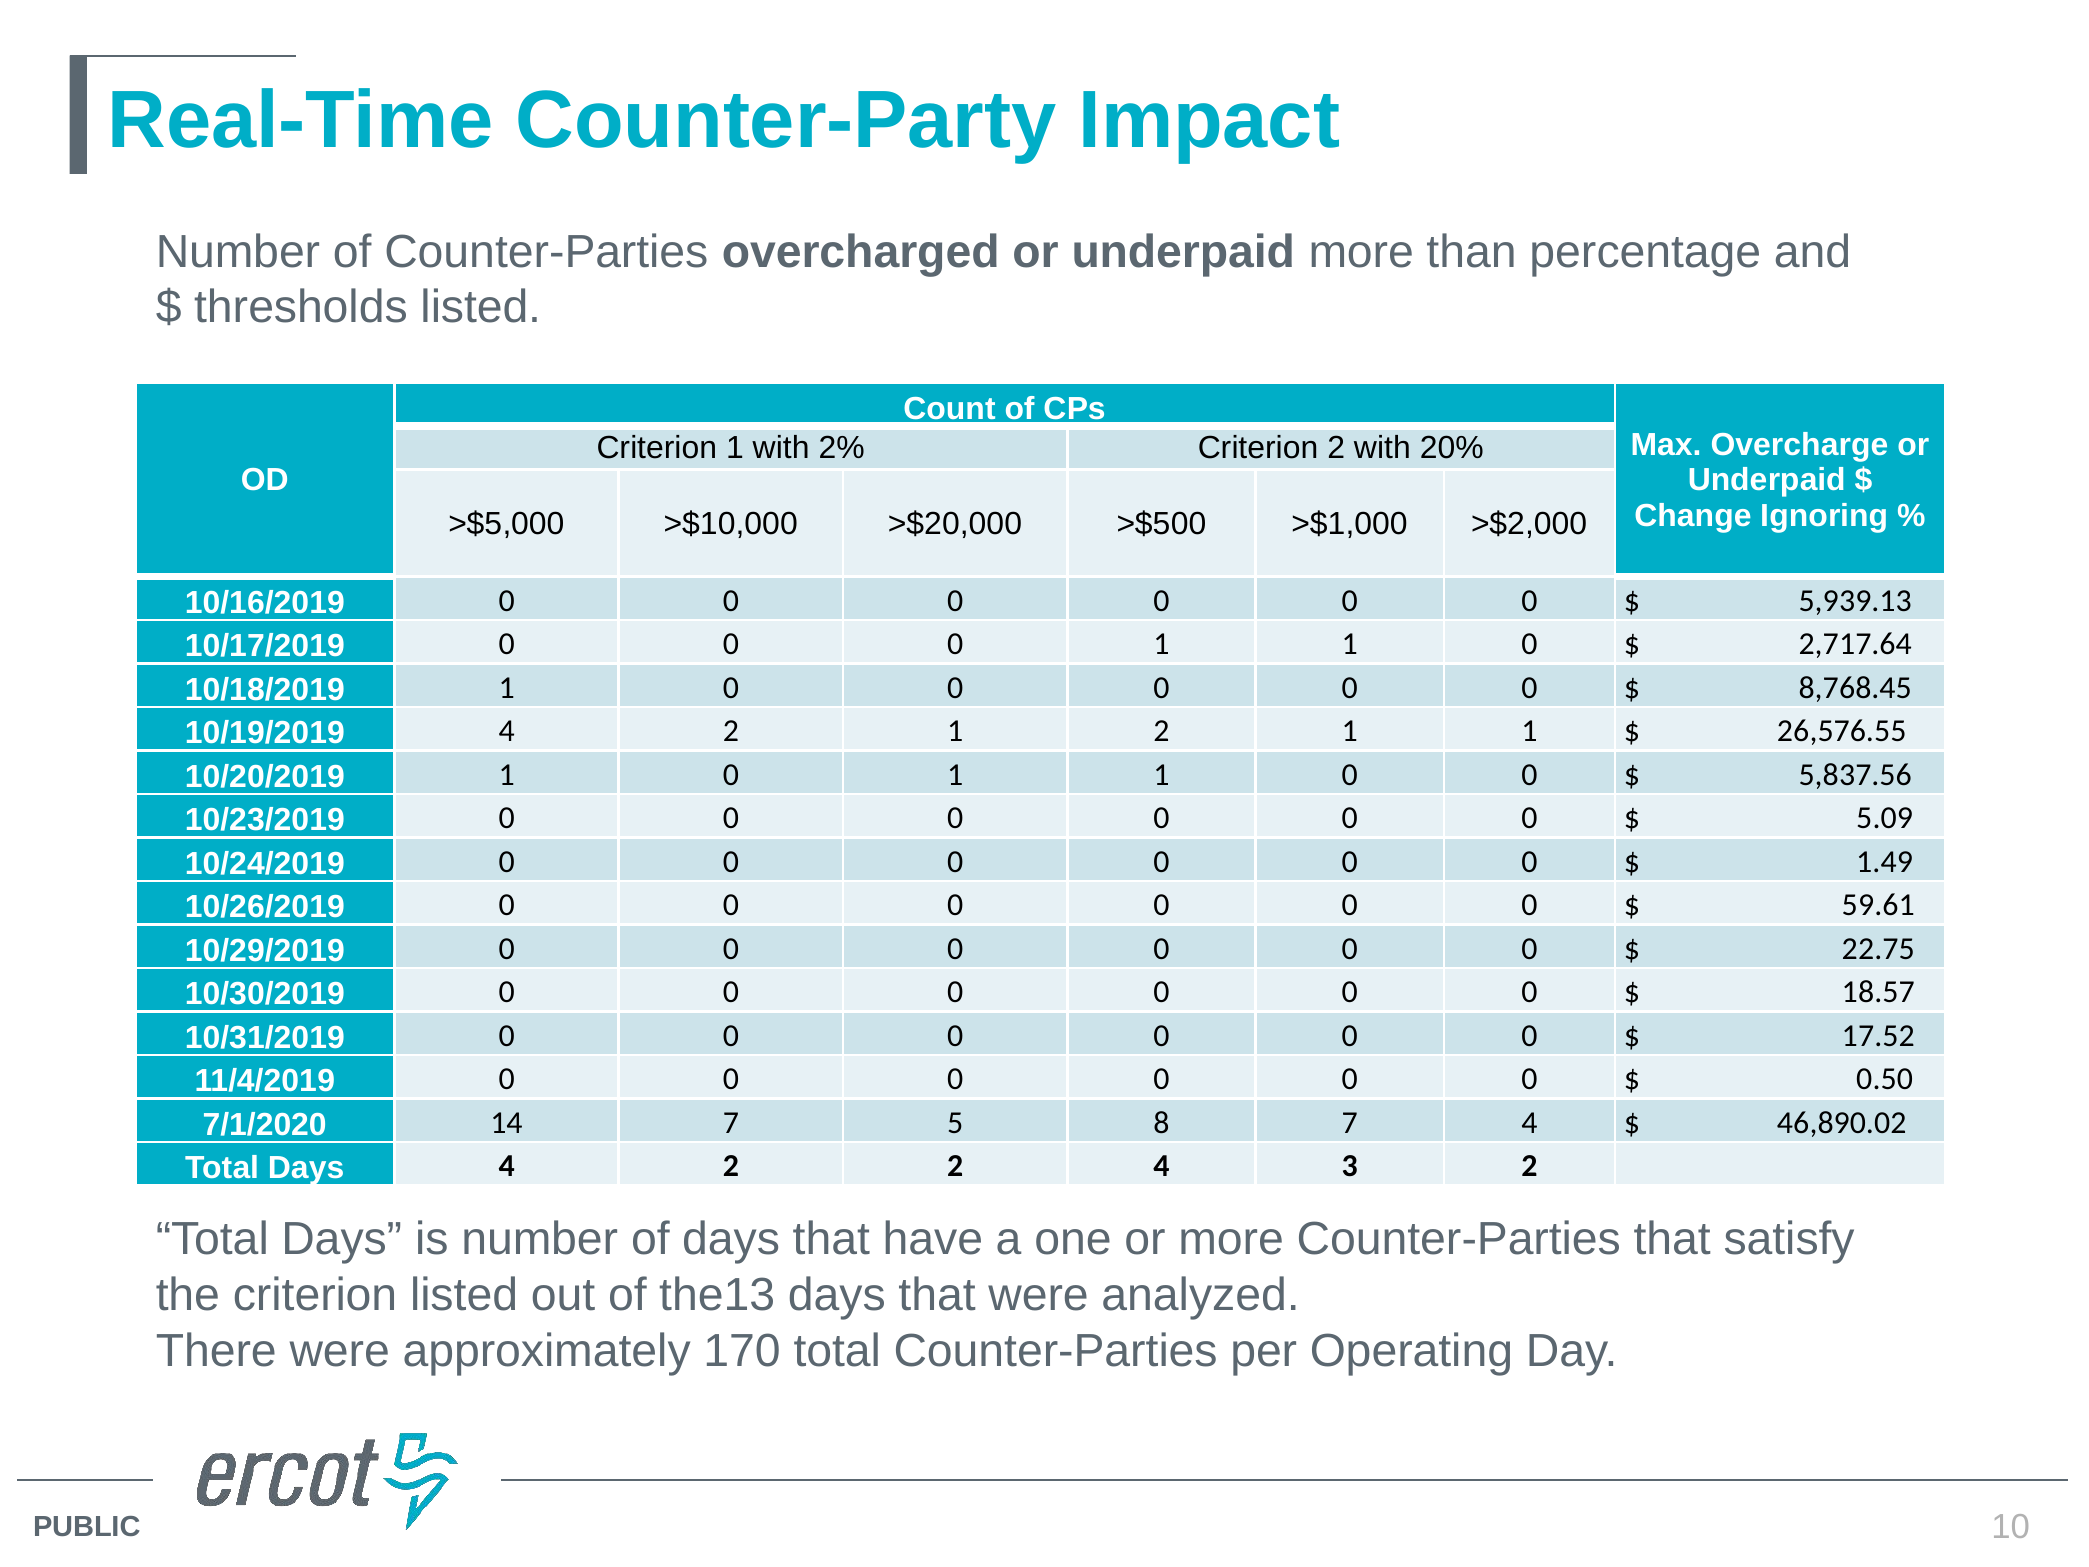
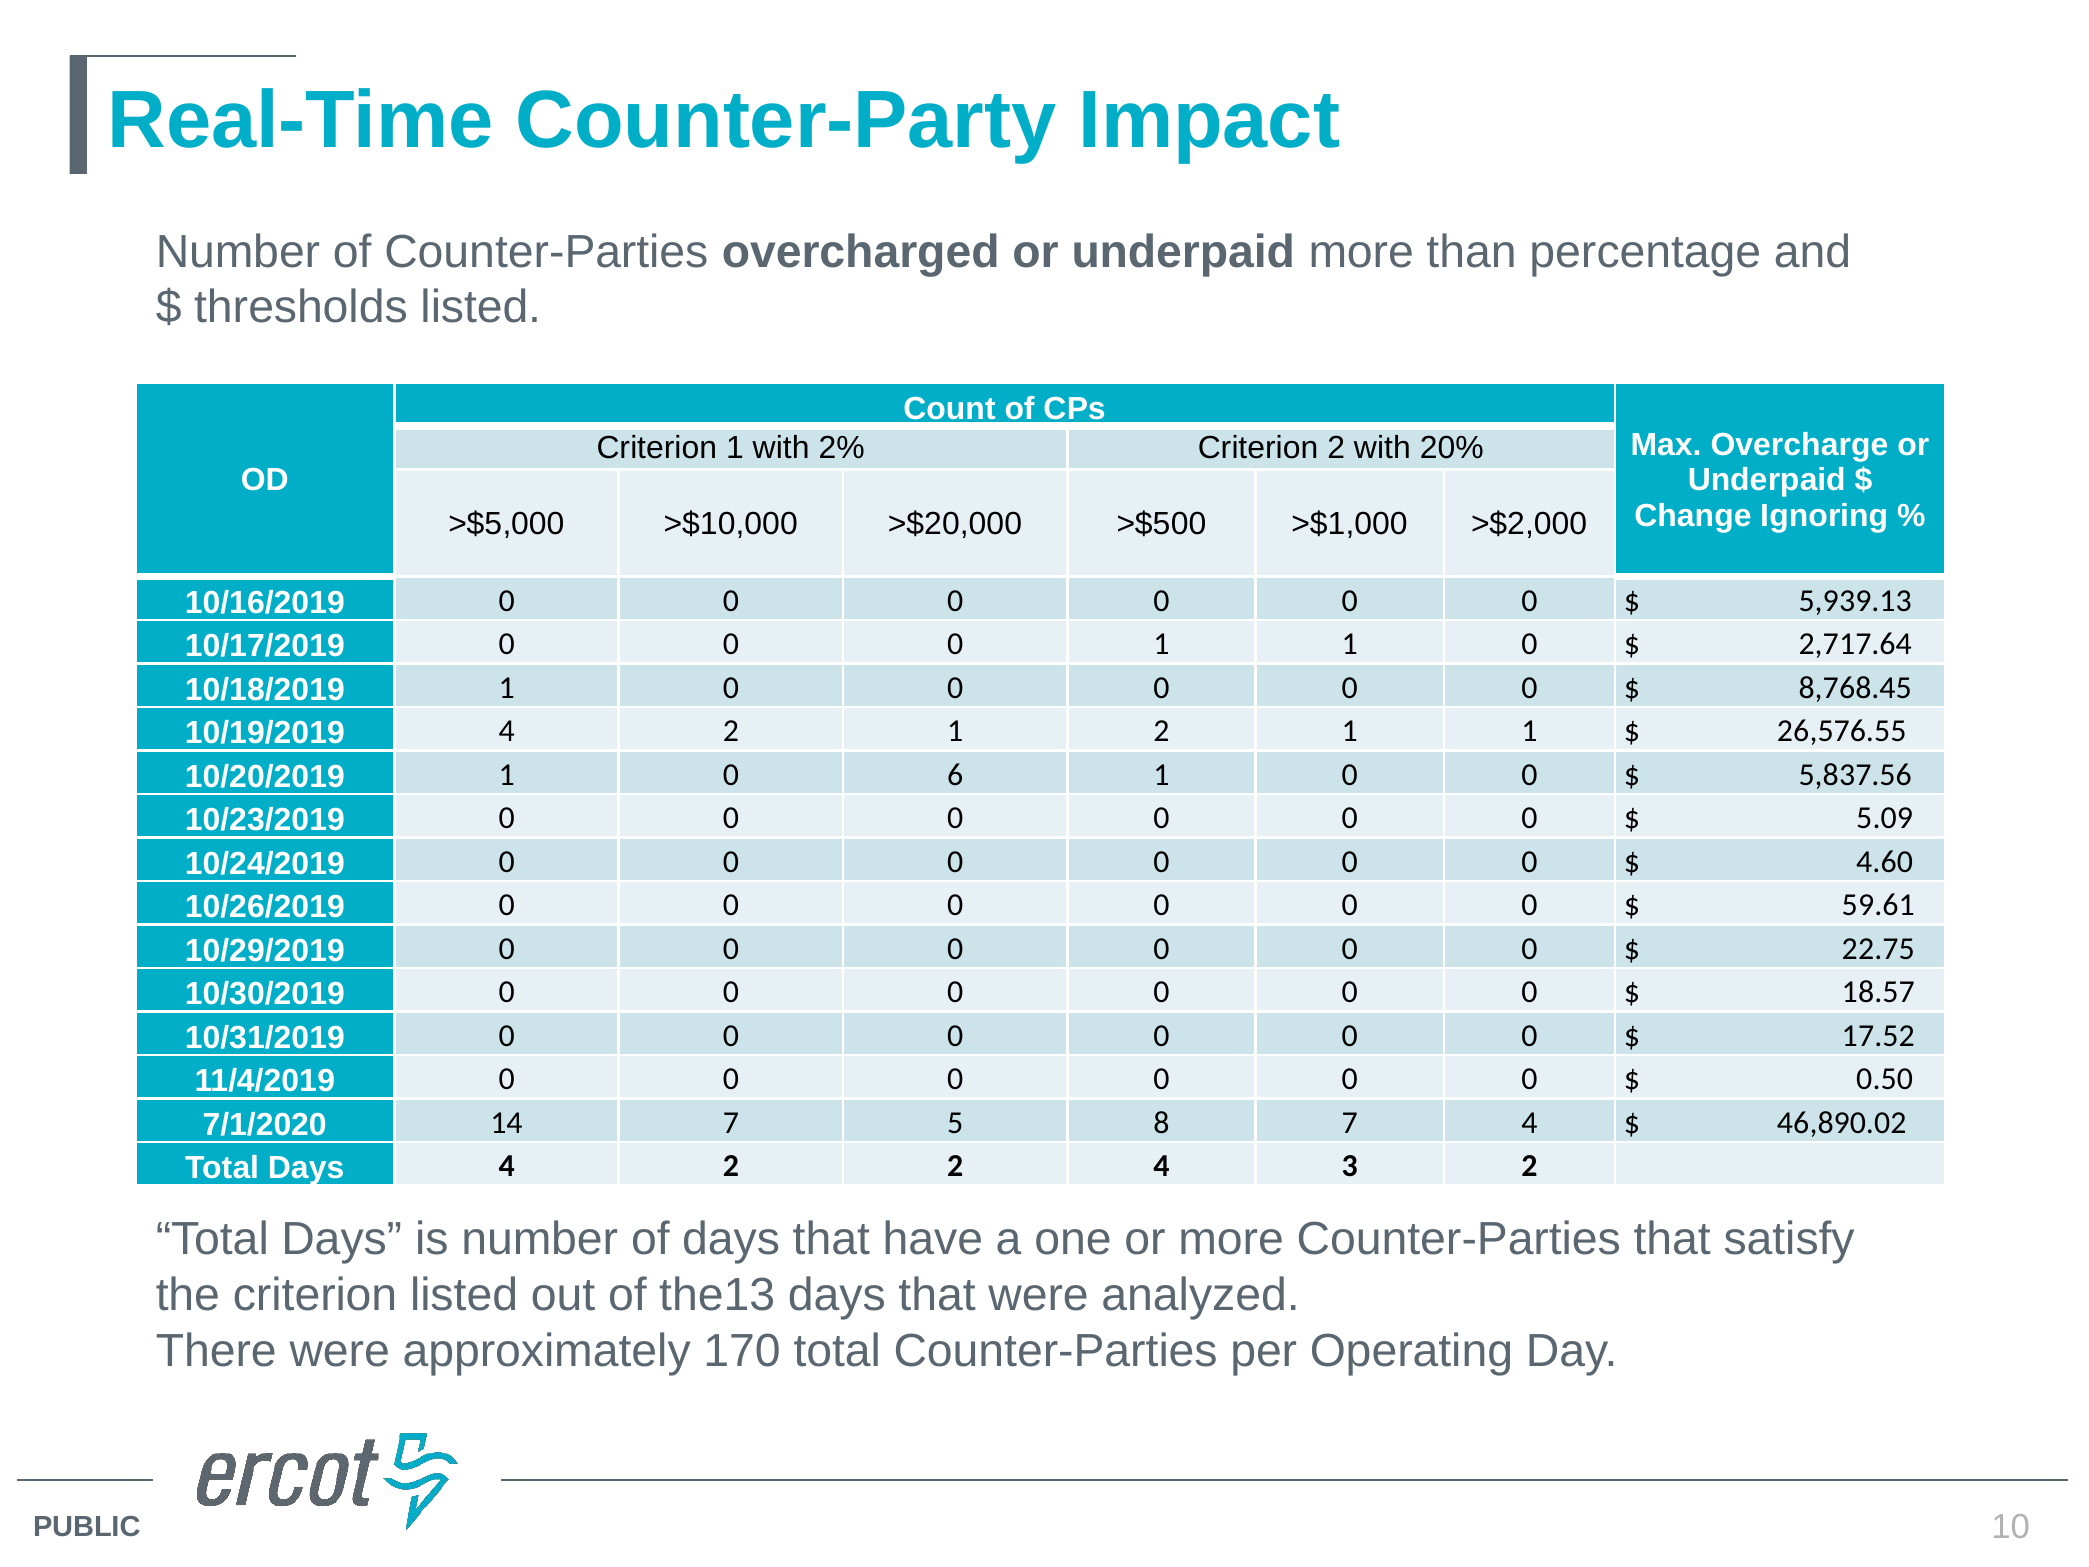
1 0 1: 1 -> 6
1.49: 1.49 -> 4.60
